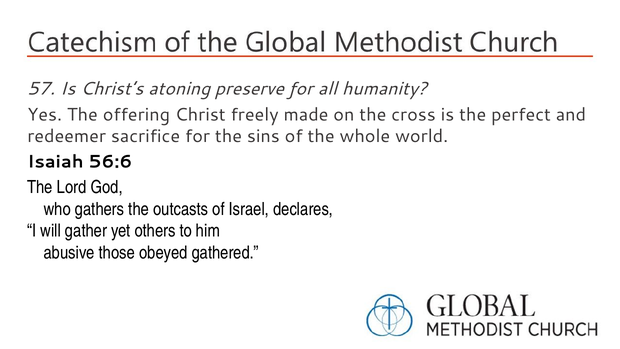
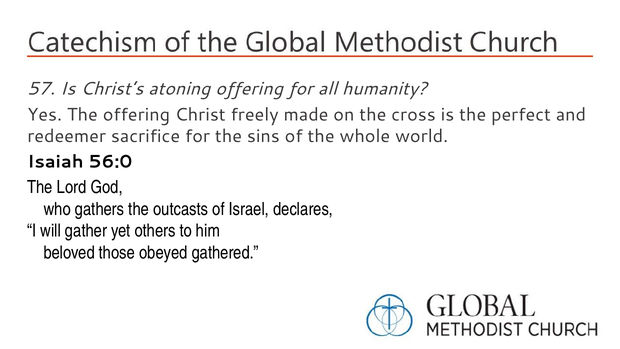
atoning preserve: preserve -> offering
56:6: 56:6 -> 56:0
abusive: abusive -> beloved
